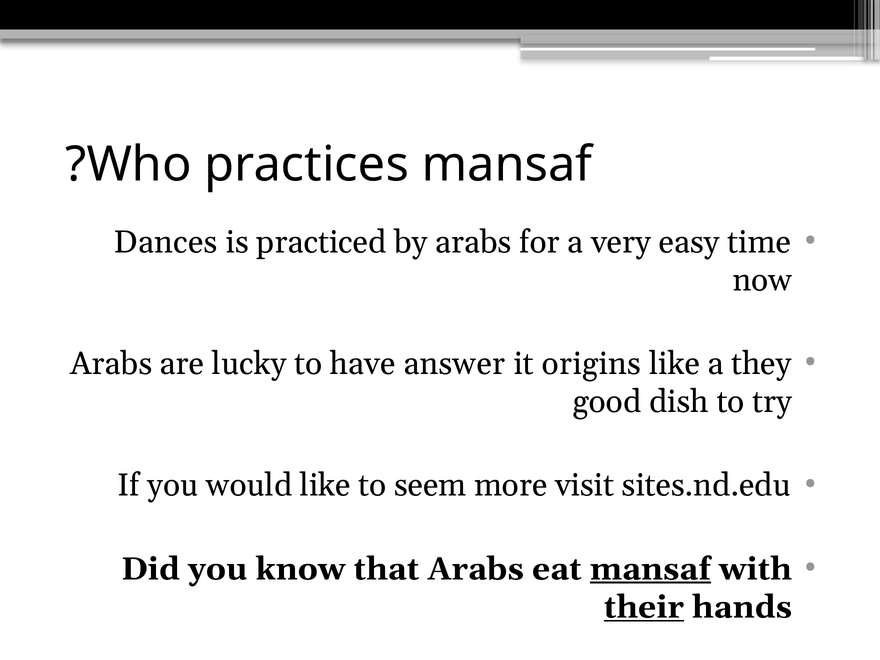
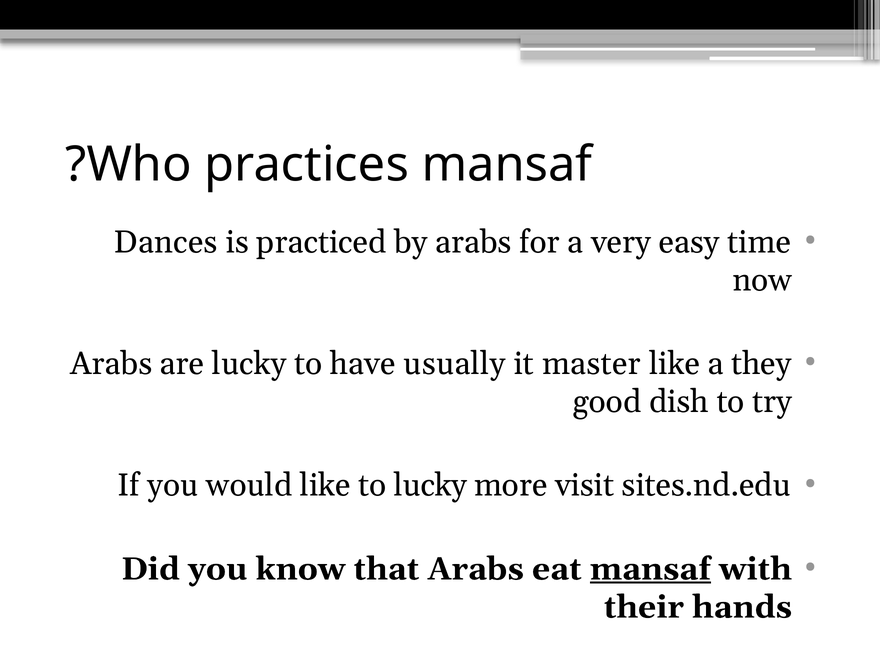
answer: answer -> usually
origins: origins -> master
to seem: seem -> lucky
their underline: present -> none
